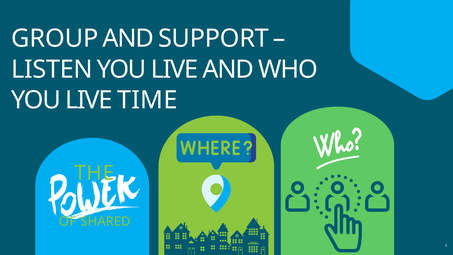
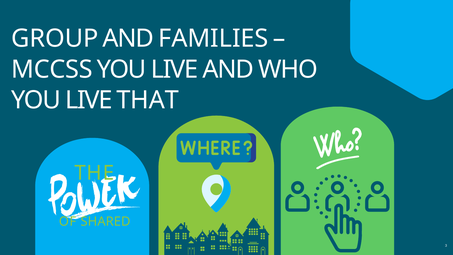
SUPPORT: SUPPORT -> FAMILIES
LISTEN: LISTEN -> MCCSS
TIME: TIME -> THAT
